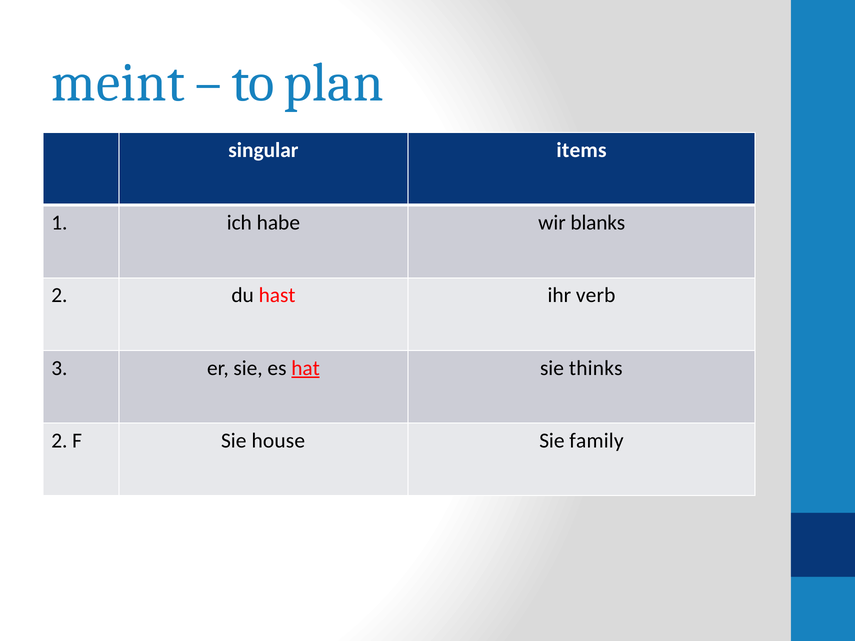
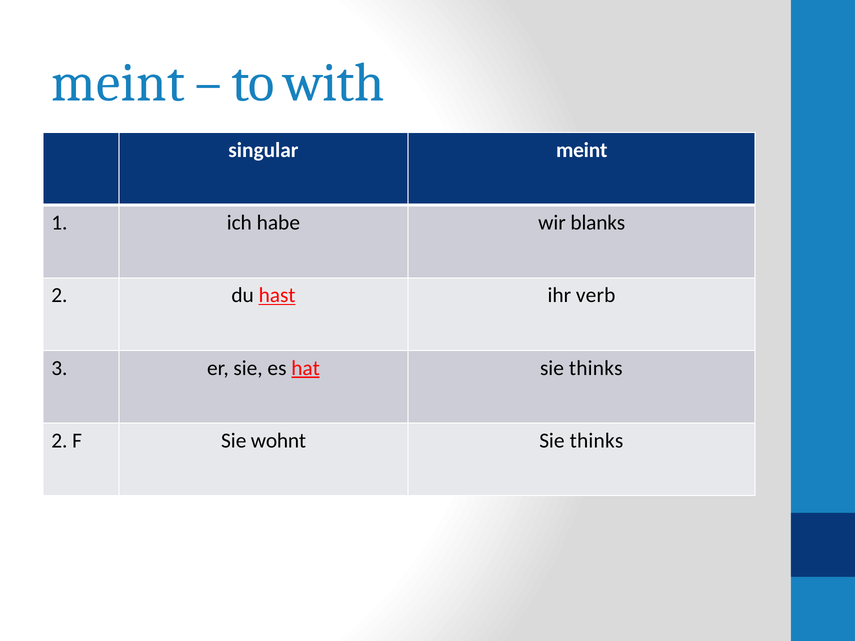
plan: plan -> with
singular items: items -> meint
hast underline: none -> present
house: house -> wohnt
family at (596, 441): family -> thinks
